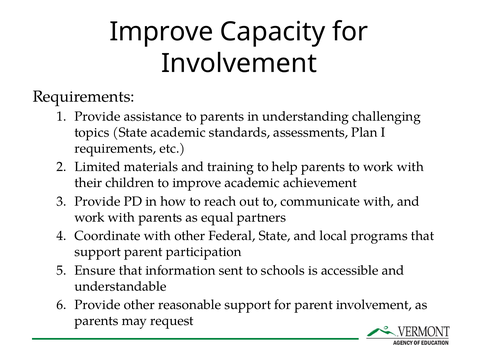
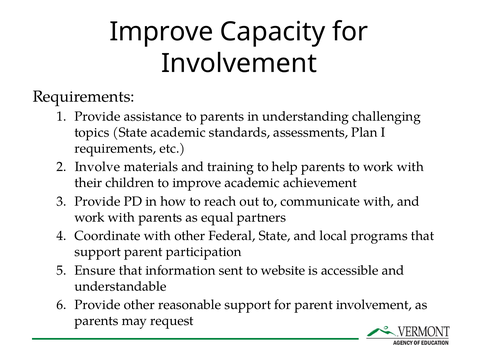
Limited: Limited -> Involve
schools: schools -> website
